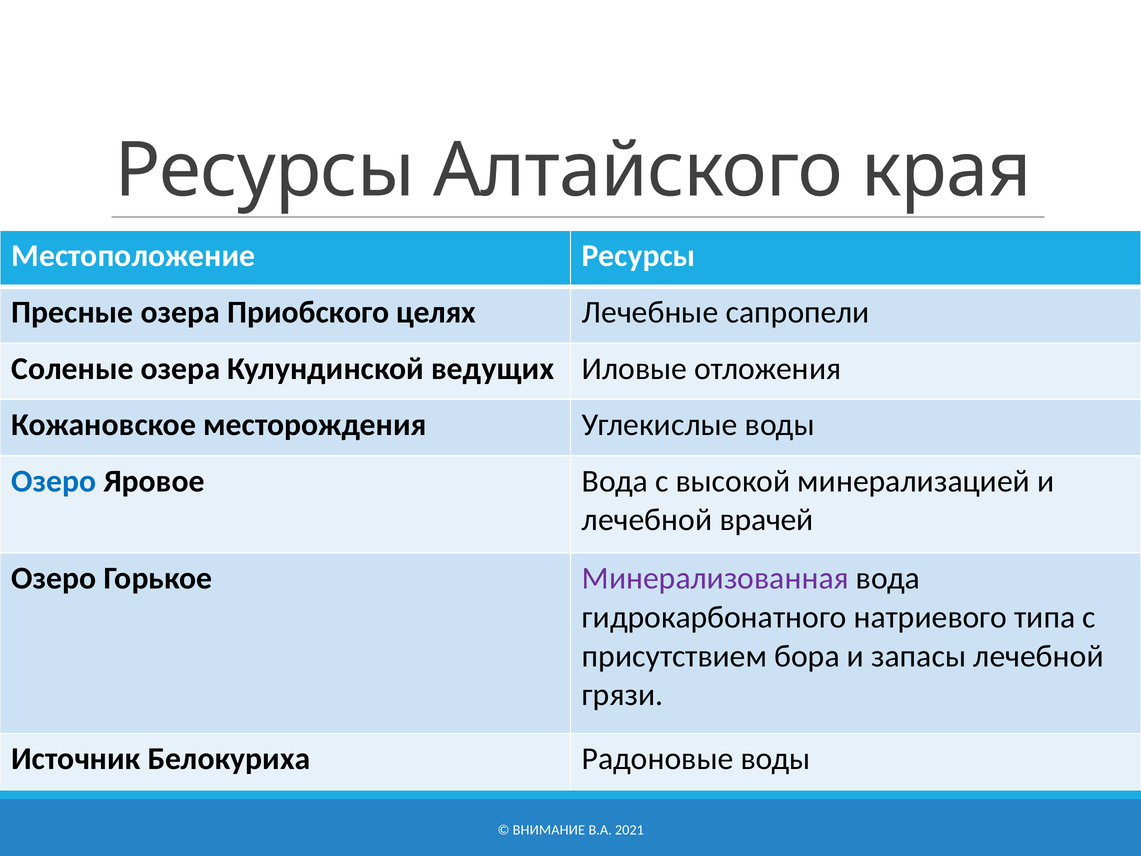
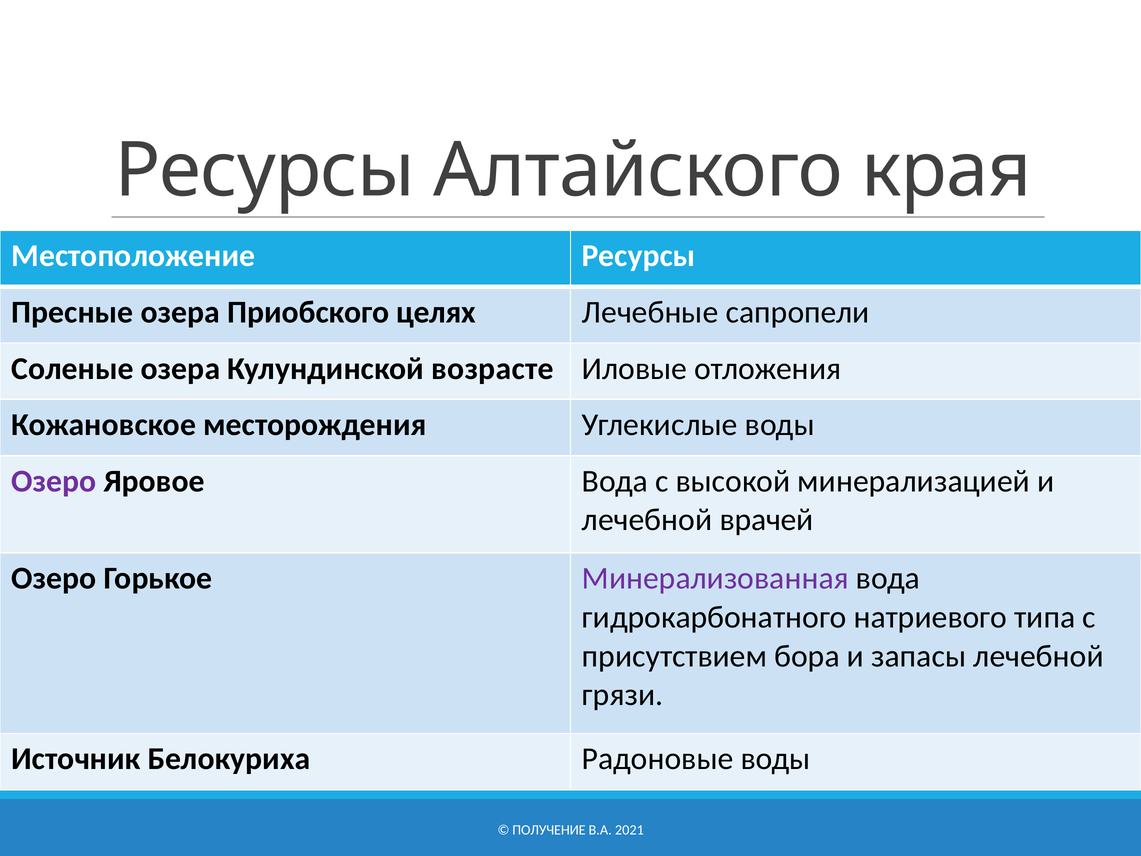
ведущих: ведущих -> возрасте
Озеро at (54, 481) colour: blue -> purple
ВНИМАНИЕ: ВНИМАНИЕ -> ПОЛУЧЕНИЕ
